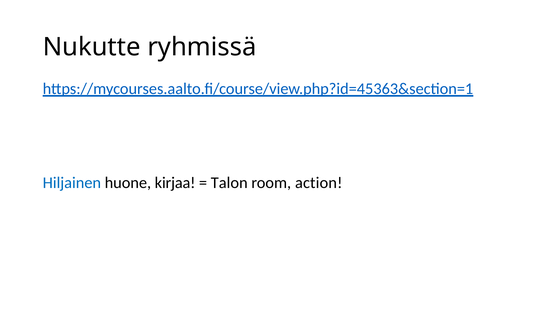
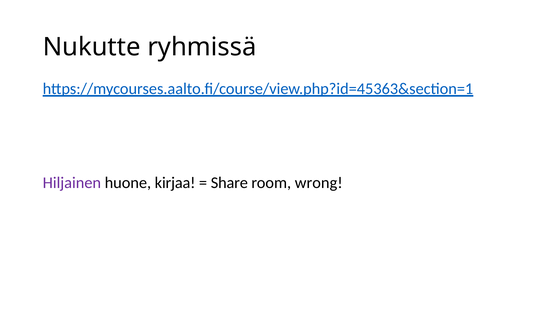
Hiljainen colour: blue -> purple
Talon: Talon -> Share
action: action -> wrong
